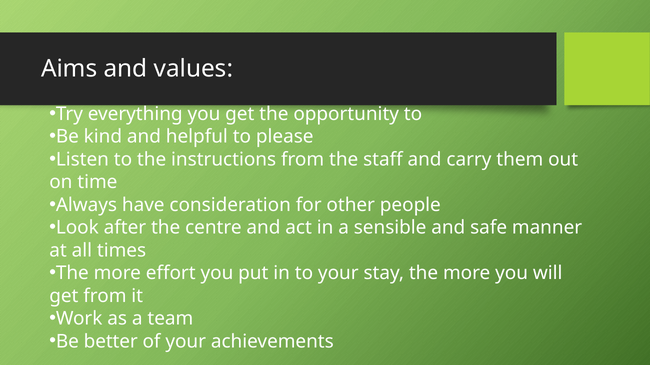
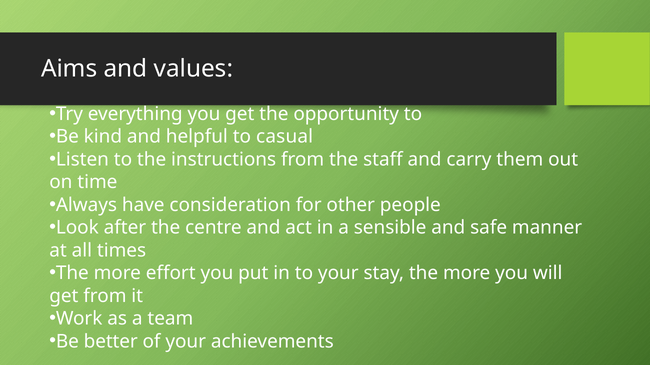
please: please -> casual
